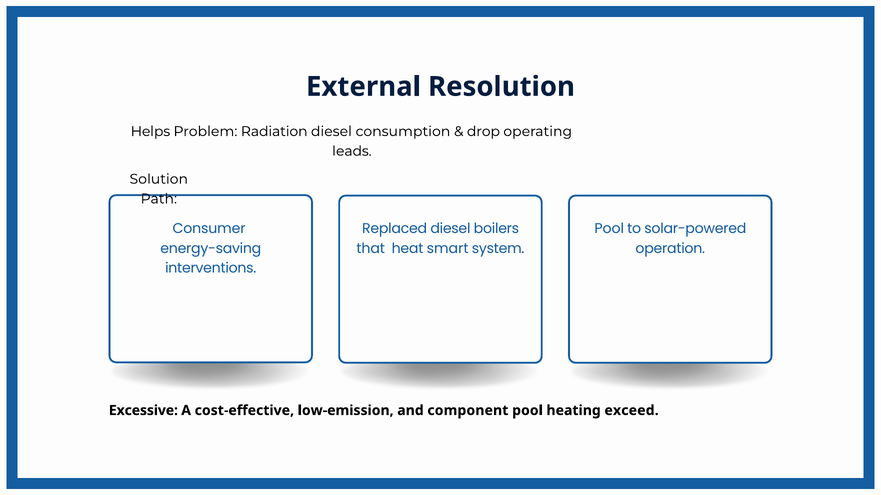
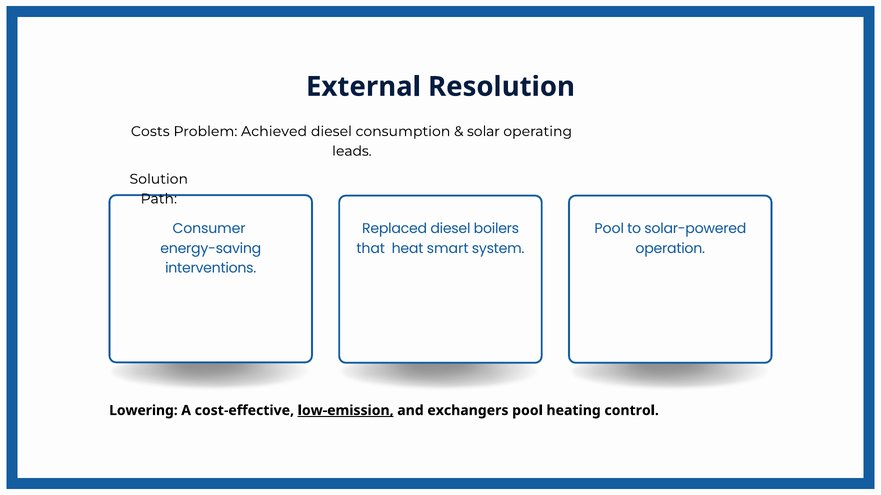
Helps: Helps -> Costs
Radiation: Radiation -> Achieved
drop: drop -> solar
Excessive: Excessive -> Lowering
low-emission underline: none -> present
component: component -> exchangers
exceed: exceed -> control
